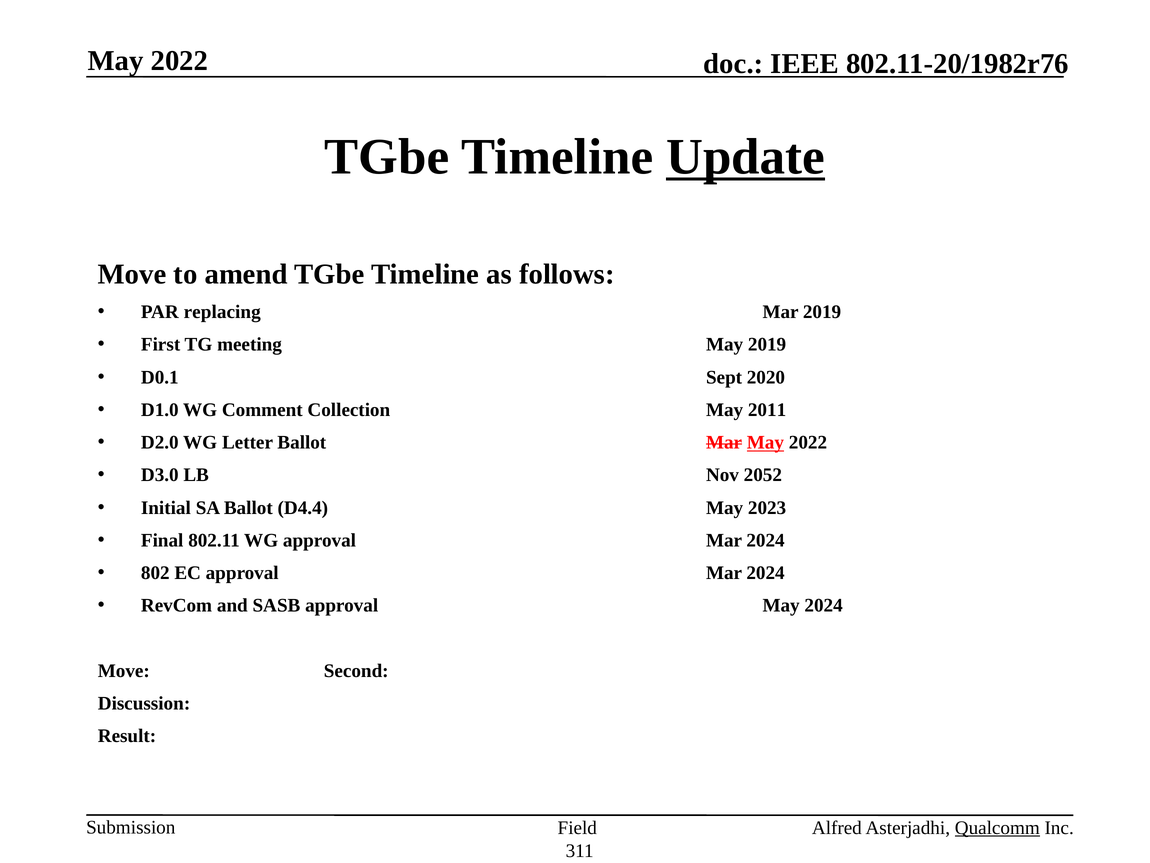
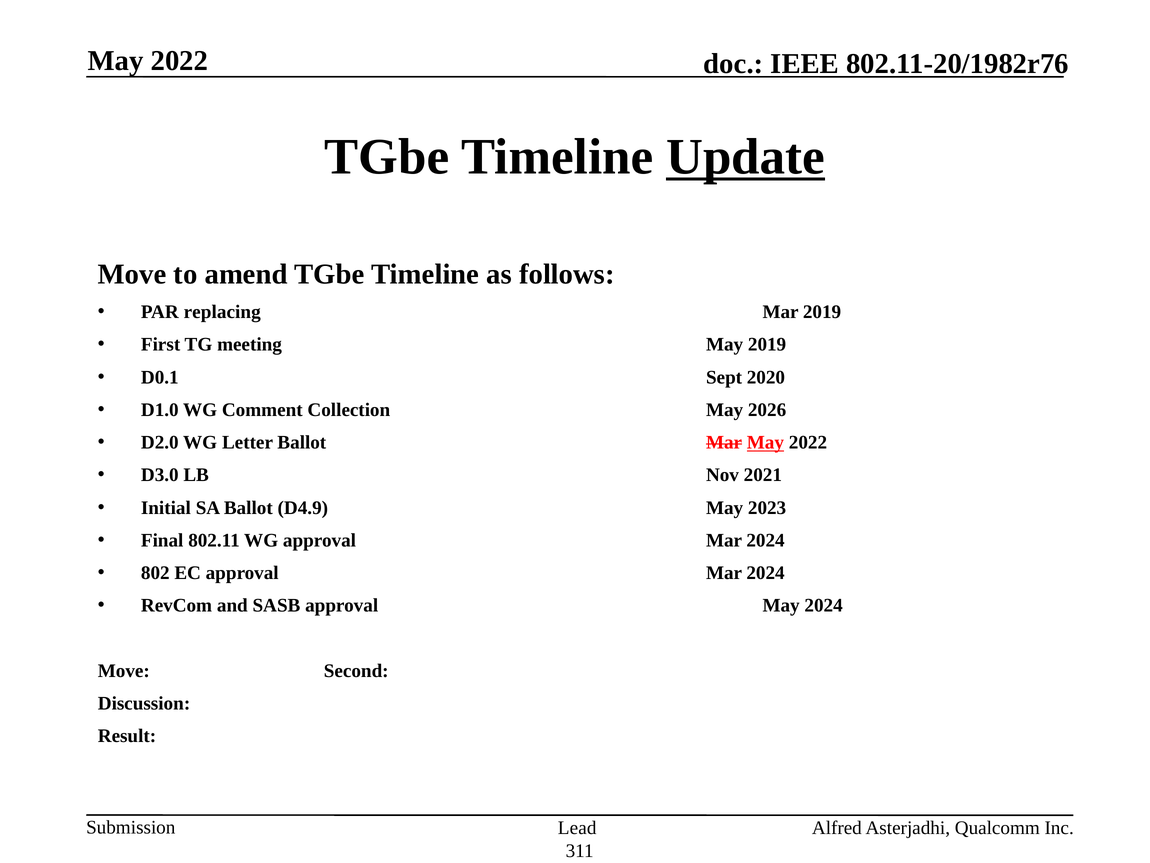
2011: 2011 -> 2026
2052: 2052 -> 2021
D4.4: D4.4 -> D4.9
Field: Field -> Lead
Qualcomm underline: present -> none
